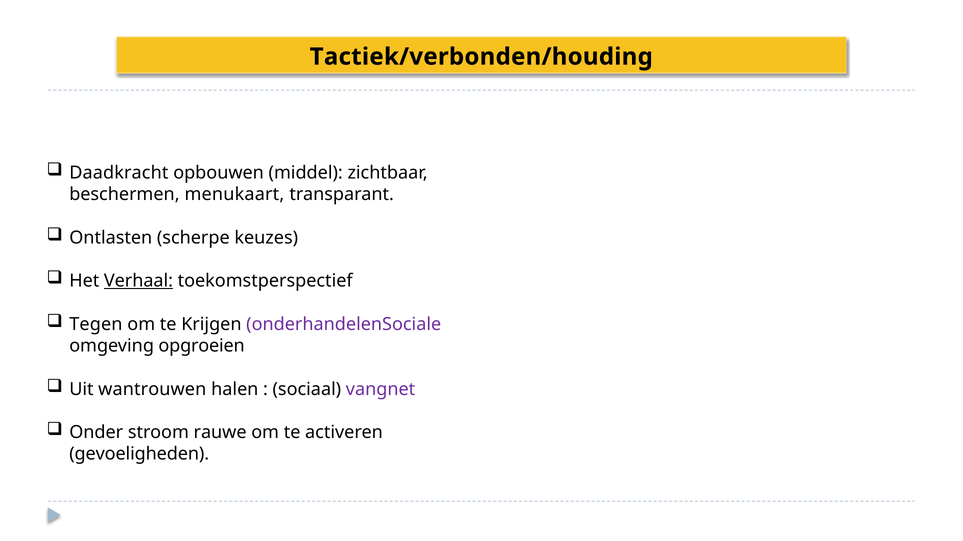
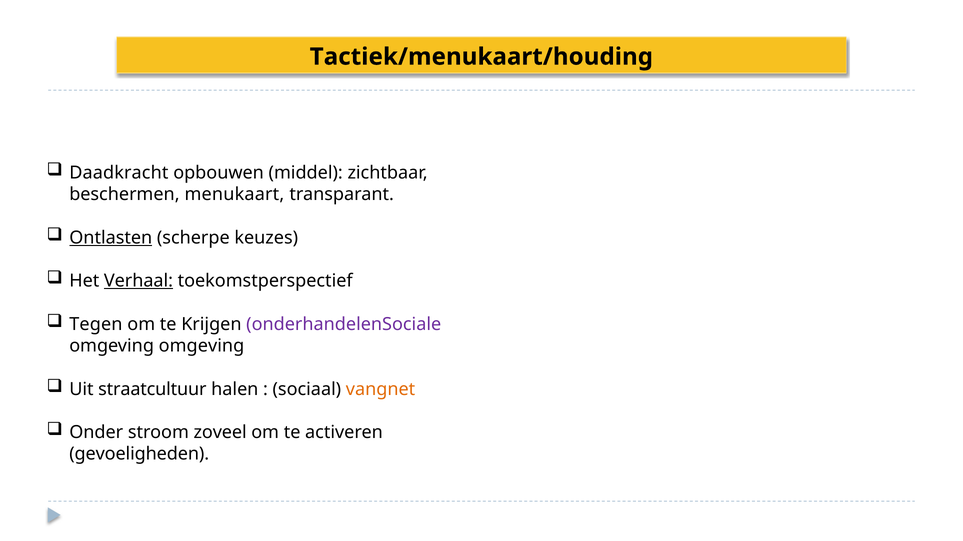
Tactiek/verbonden/houding: Tactiek/verbonden/houding -> Tactiek/menukaart/houding
Ontlasten underline: none -> present
omgeving opgroeien: opgroeien -> omgeving
wantrouwen: wantrouwen -> straatcultuur
vangnet colour: purple -> orange
rauwe: rauwe -> zoveel
